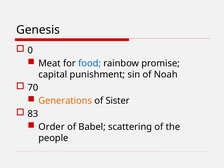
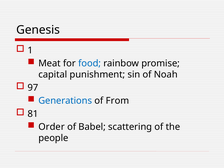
0: 0 -> 1
70: 70 -> 97
Generations colour: orange -> blue
Sister: Sister -> From
83: 83 -> 81
